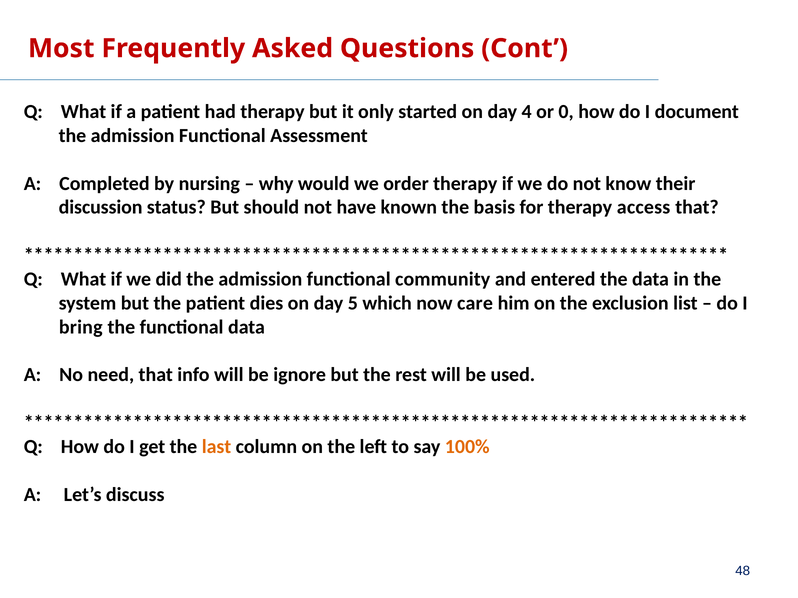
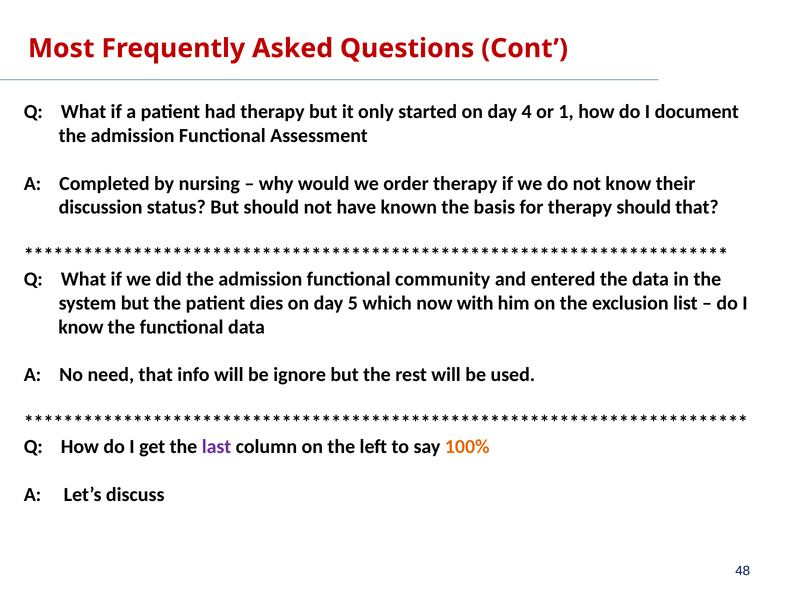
0: 0 -> 1
therapy access: access -> should
care: care -> with
bring at (81, 327): bring -> know
last colour: orange -> purple
